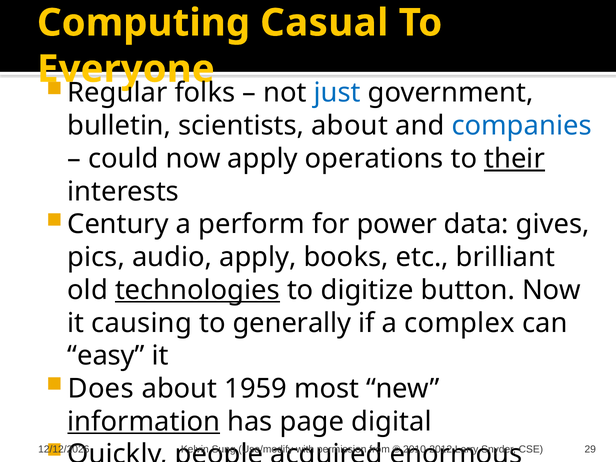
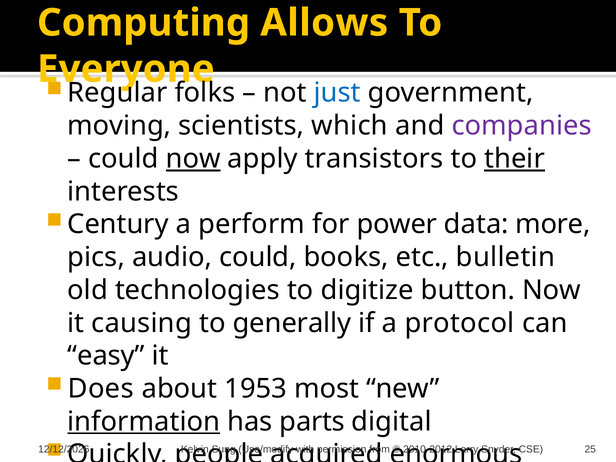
Casual: Casual -> Allows
bulletin: bulletin -> moving
scientists about: about -> which
companies colour: blue -> purple
now at (193, 159) underline: none -> present
operations: operations -> transistors
gives: gives -> more
audio apply: apply -> could
brilliant: brilliant -> bulletin
technologies underline: present -> none
complex: complex -> protocol
1959: 1959 -> 1953
page: page -> parts
29: 29 -> 25
